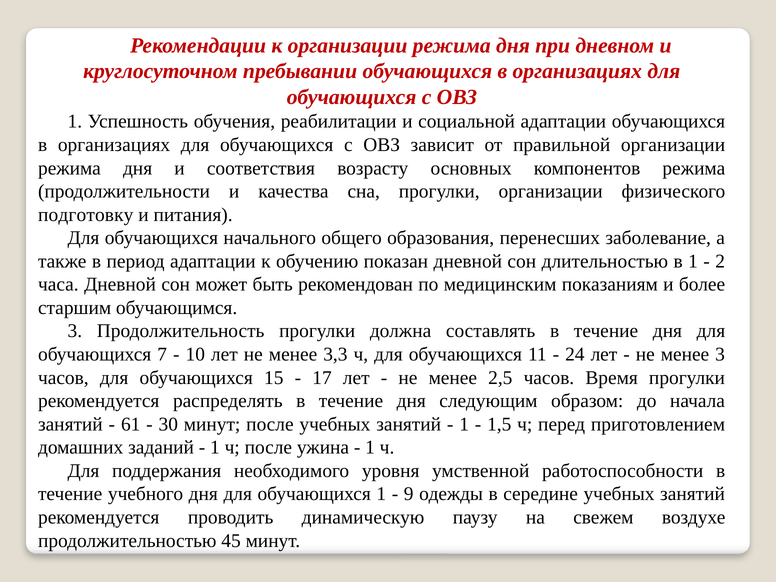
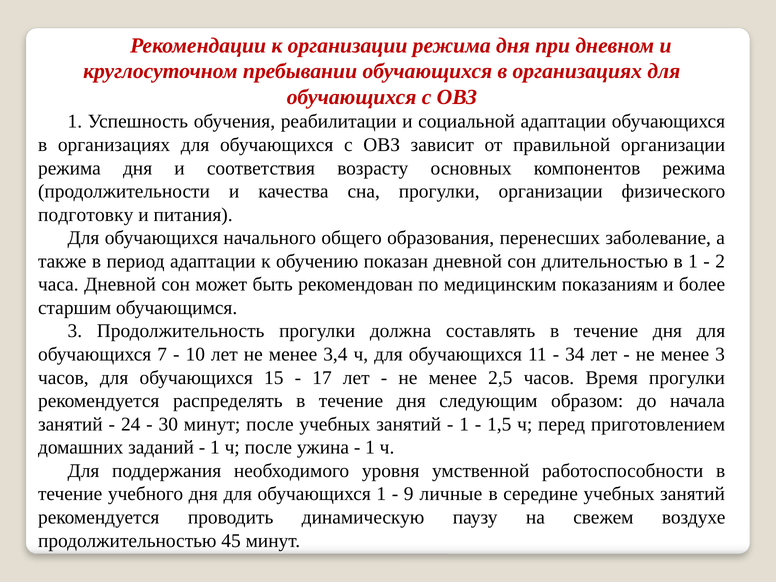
3,3: 3,3 -> 3,4
24: 24 -> 34
61: 61 -> 24
одежды: одежды -> личные
